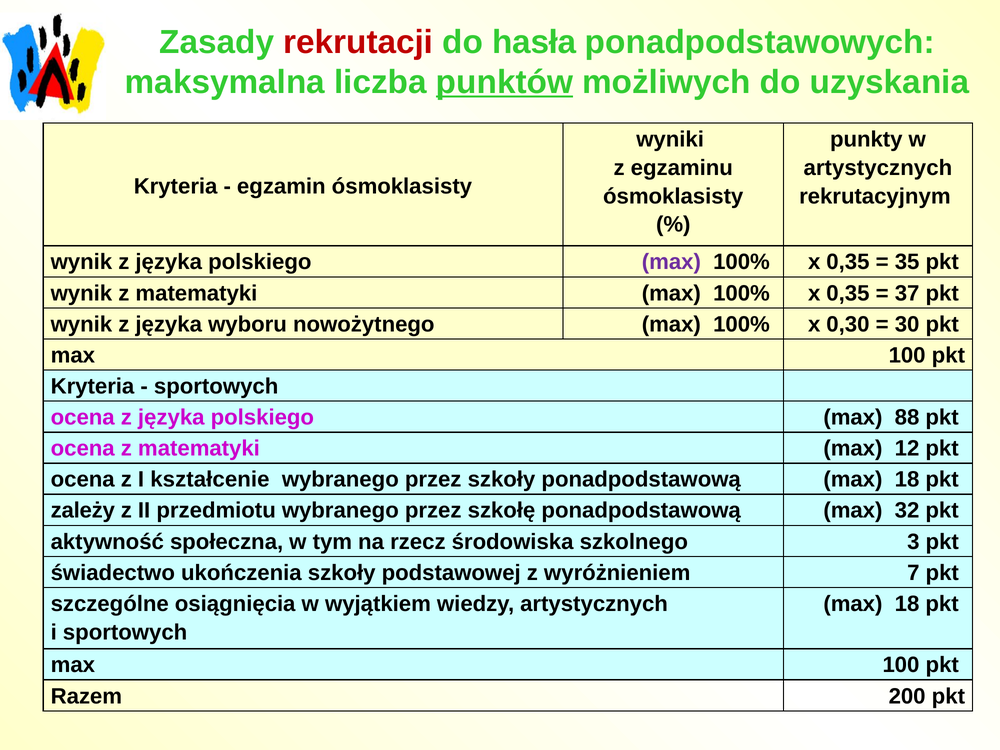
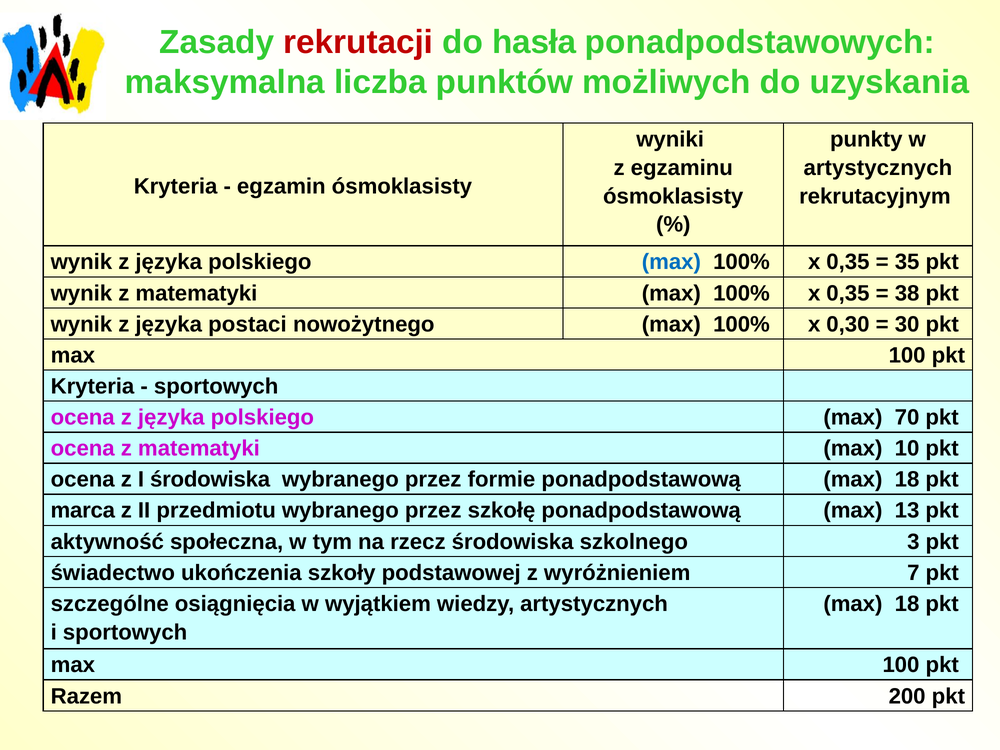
punktów underline: present -> none
max at (671, 262) colour: purple -> blue
37: 37 -> 38
wyboru: wyboru -> postaci
88: 88 -> 70
12: 12 -> 10
I kształcenie: kształcenie -> środowiska
przez szkoły: szkoły -> formie
zależy: zależy -> marca
32: 32 -> 13
